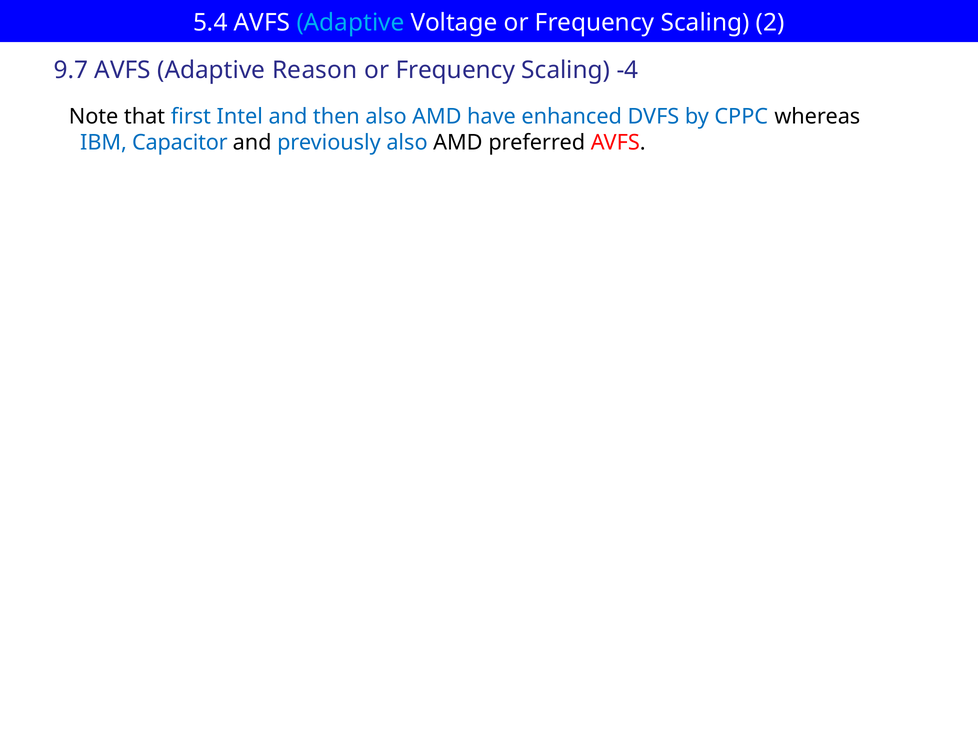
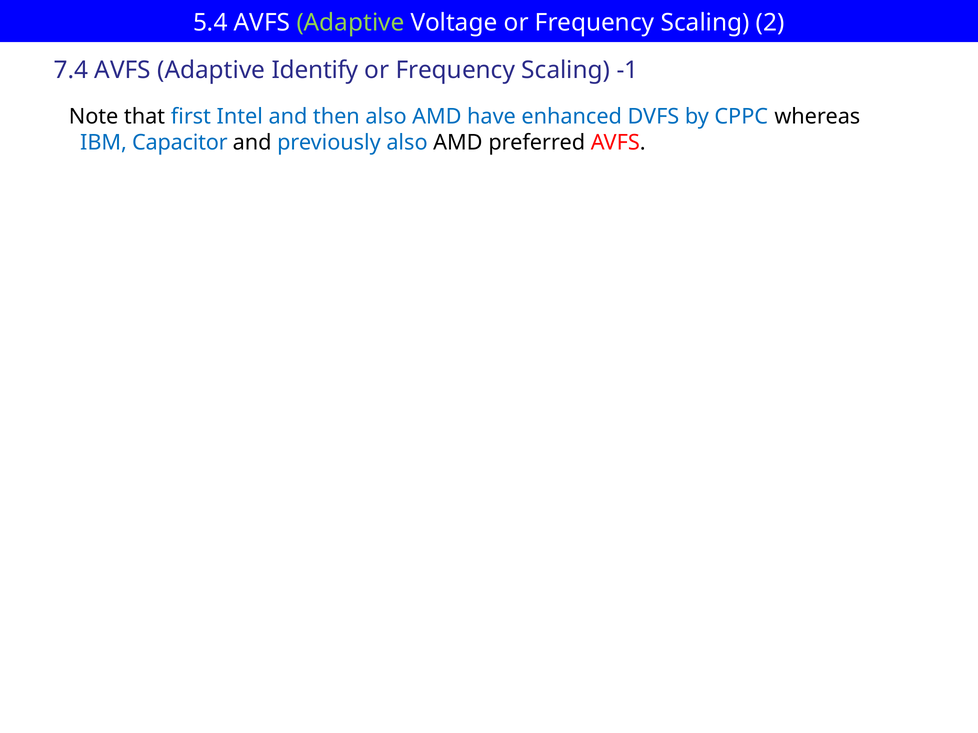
Adaptive at (351, 23) colour: light blue -> light green
9.7: 9.7 -> 7.4
Reason: Reason -> Identify
-4: -4 -> -1
